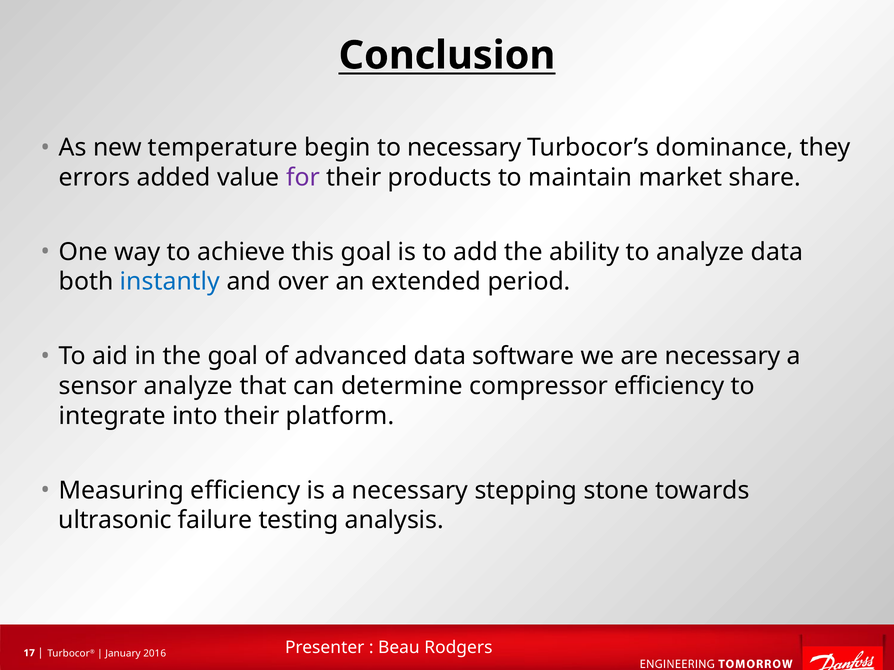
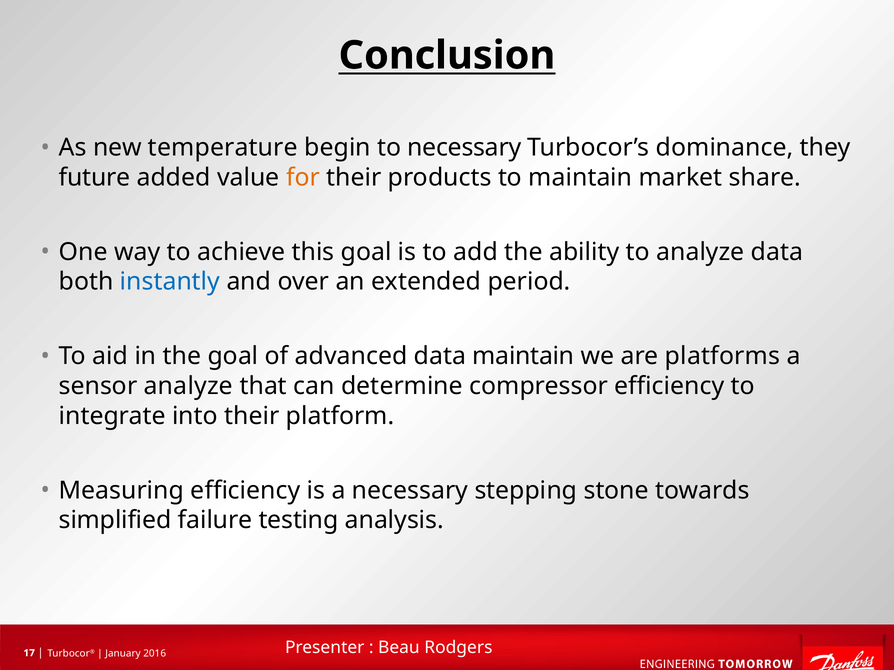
errors: errors -> future
for colour: purple -> orange
data software: software -> maintain
are necessary: necessary -> platforms
ultrasonic: ultrasonic -> simplified
